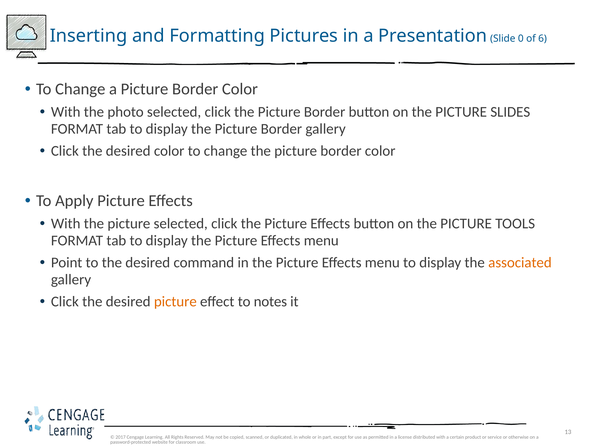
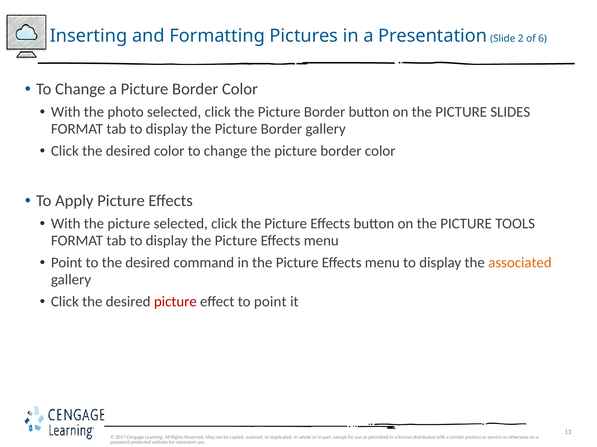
0: 0 -> 2
picture at (175, 302) colour: orange -> red
to notes: notes -> point
